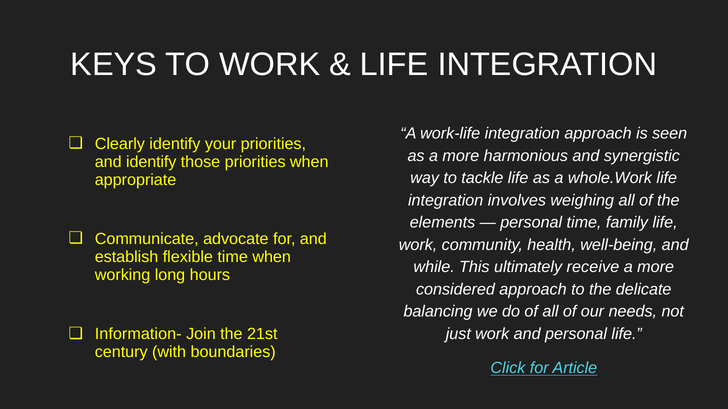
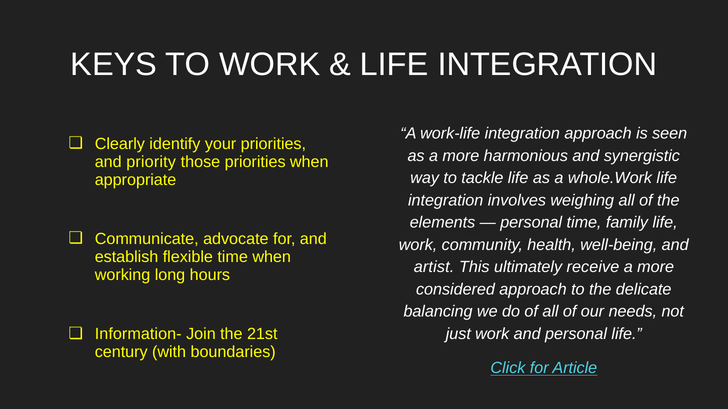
and identify: identify -> priority
while: while -> artist
